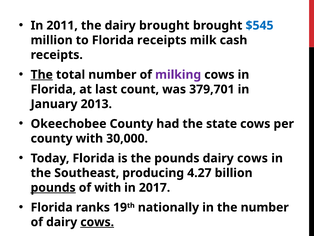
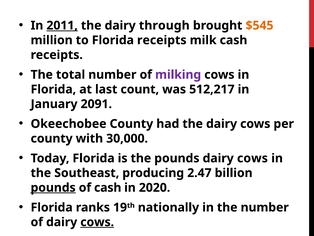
2011 underline: none -> present
dairy brought: brought -> through
$545 colour: blue -> orange
The at (42, 75) underline: present -> none
379,701: 379,701 -> 512,217
2013: 2013 -> 2091
had the state: state -> dairy
4.27: 4.27 -> 2.47
of with: with -> cash
2017: 2017 -> 2020
